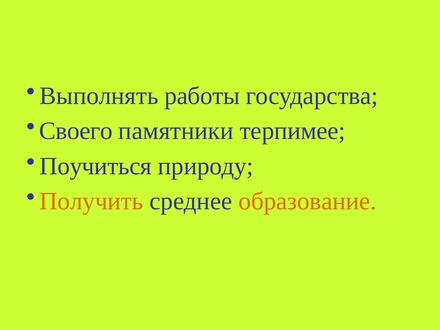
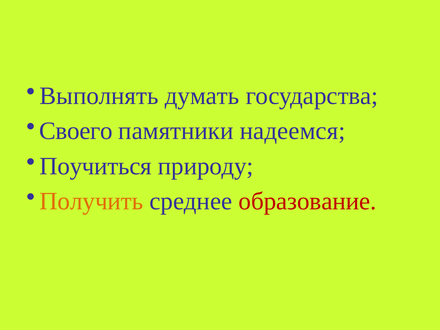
работы: работы -> думать
терпимее: терпимее -> надеемся
образование colour: orange -> red
